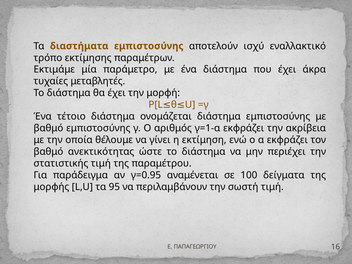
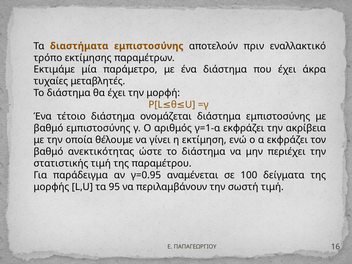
ισχύ: ισχύ -> πριν
